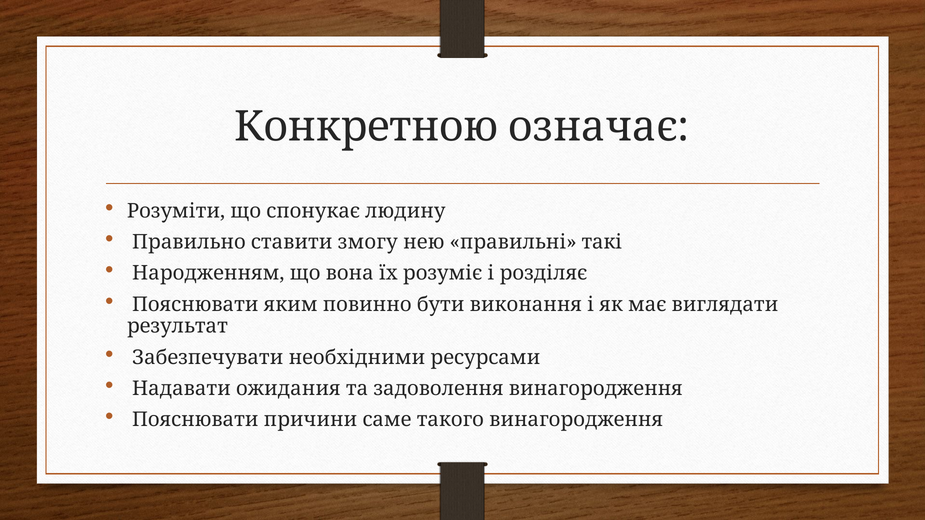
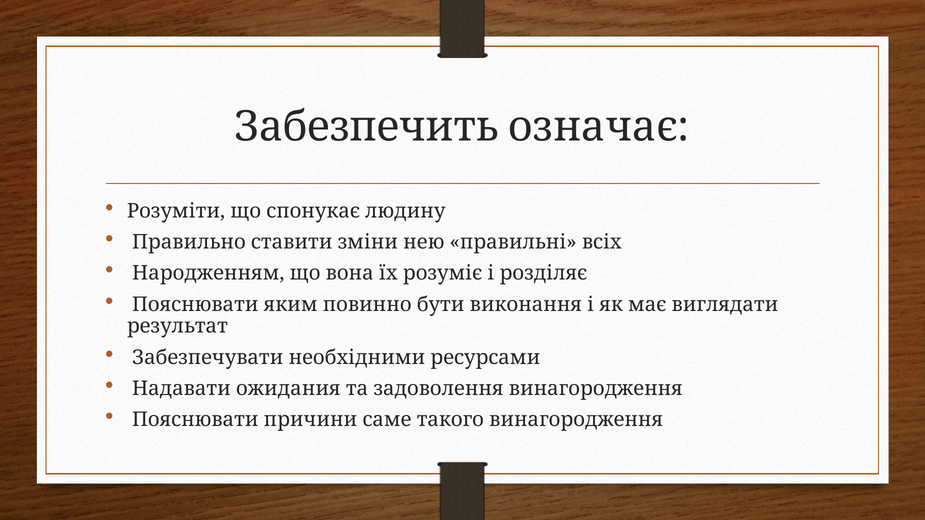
Конкретною: Конкретною -> Забезпечить
змогу: змогу -> зміни
такі: такі -> всіх
